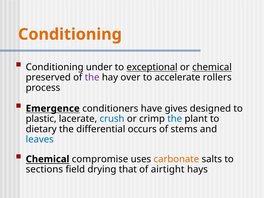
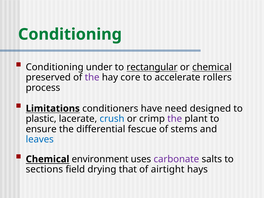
Conditioning at (70, 34) colour: orange -> green
exceptional: exceptional -> rectangular
over: over -> core
Emergence: Emergence -> Limitations
gives: gives -> need
the at (175, 119) colour: blue -> purple
dietary: dietary -> ensure
occurs: occurs -> fescue
compromise: compromise -> environment
carbonate colour: orange -> purple
